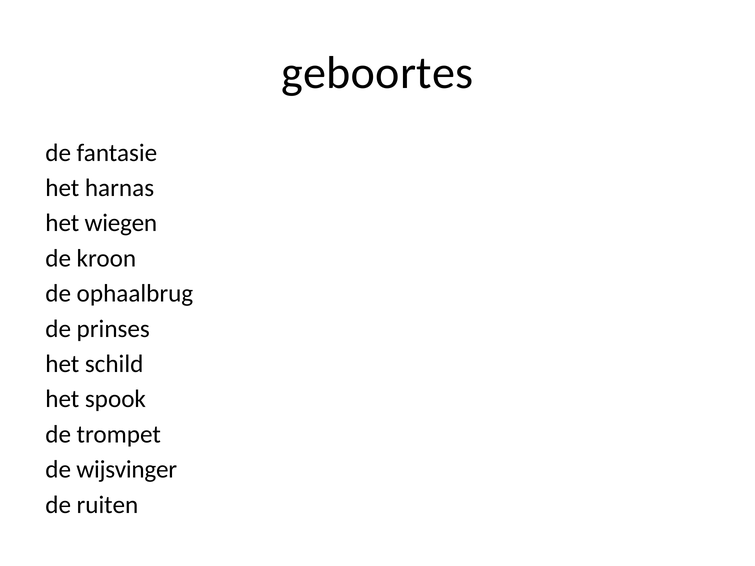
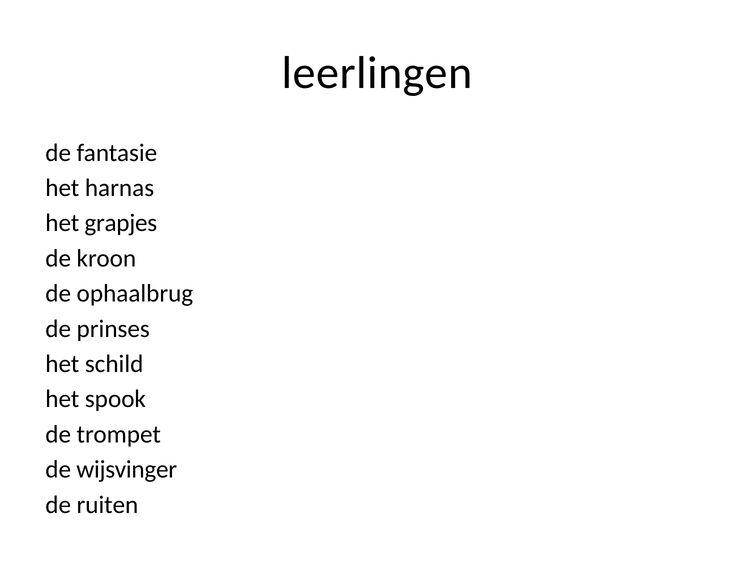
geboortes: geboortes -> leerlingen
wiegen: wiegen -> grapjes
